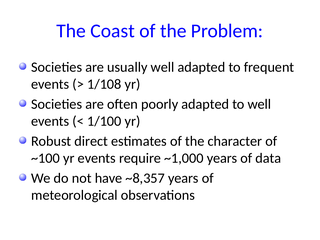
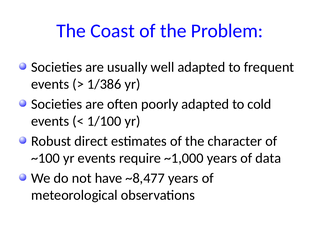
1/108: 1/108 -> 1/386
to well: well -> cold
~8,357: ~8,357 -> ~8,477
